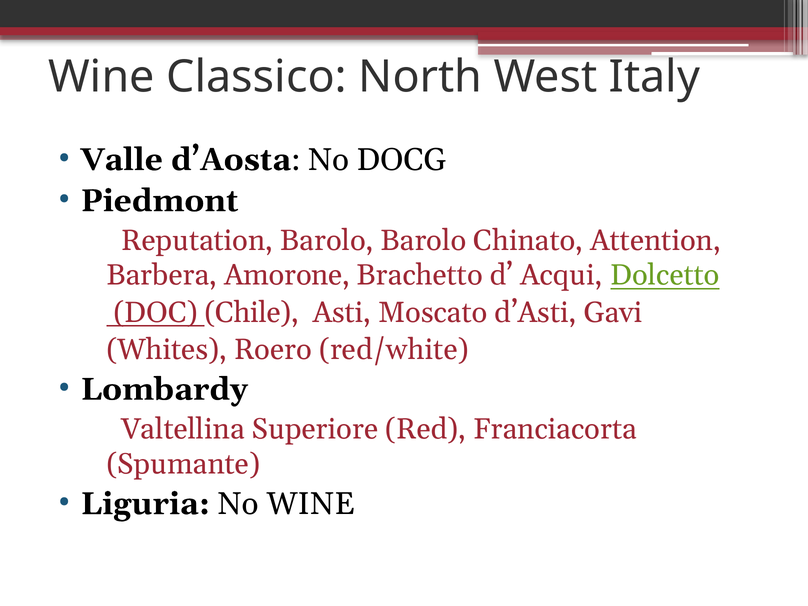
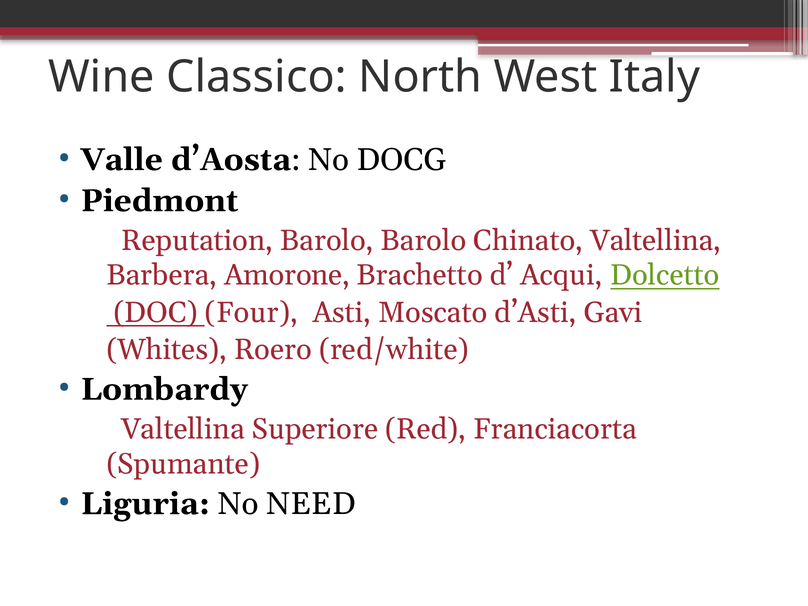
Chinato Attention: Attention -> Valtellina
Chile: Chile -> Four
No WINE: WINE -> NEED
